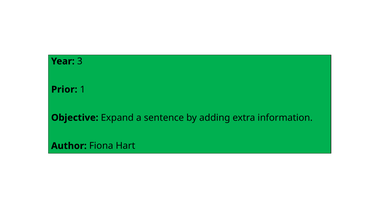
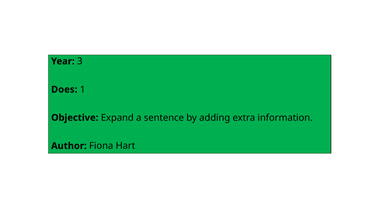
Prior: Prior -> Does
